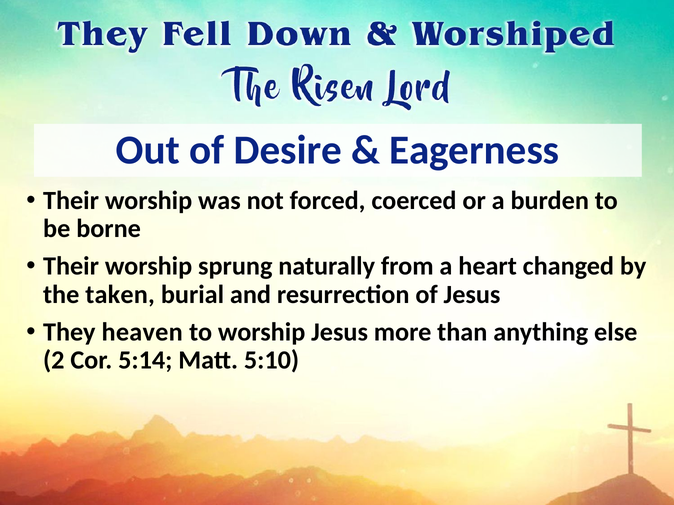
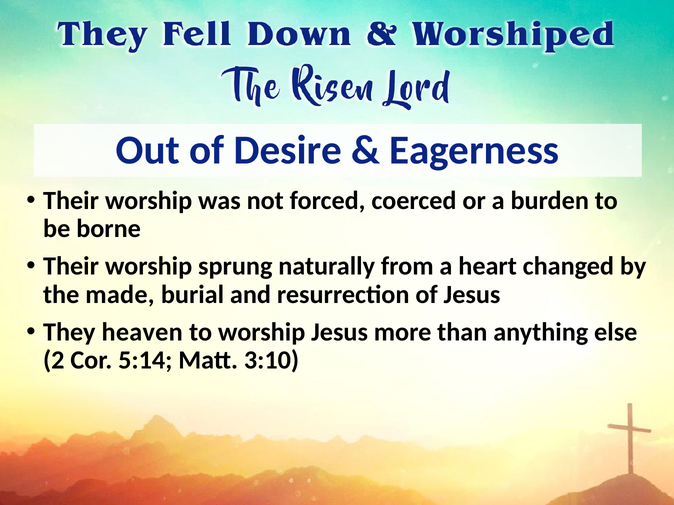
taken: taken -> made
5:10: 5:10 -> 3:10
